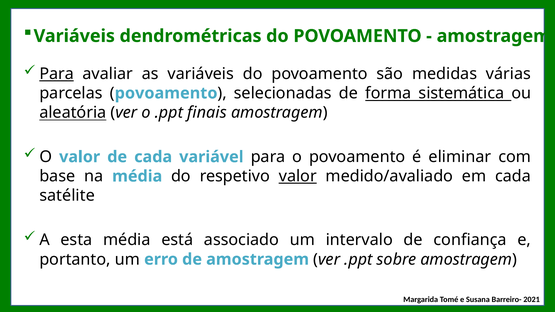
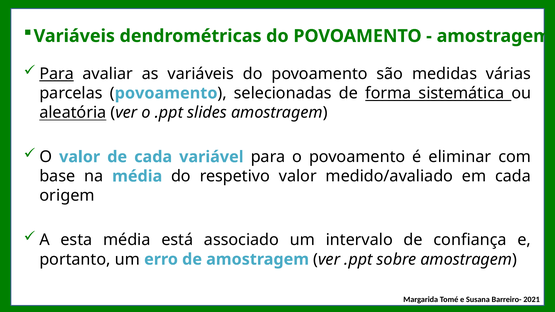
finais: finais -> slides
valor at (298, 176) underline: present -> none
satélite: satélite -> origem
